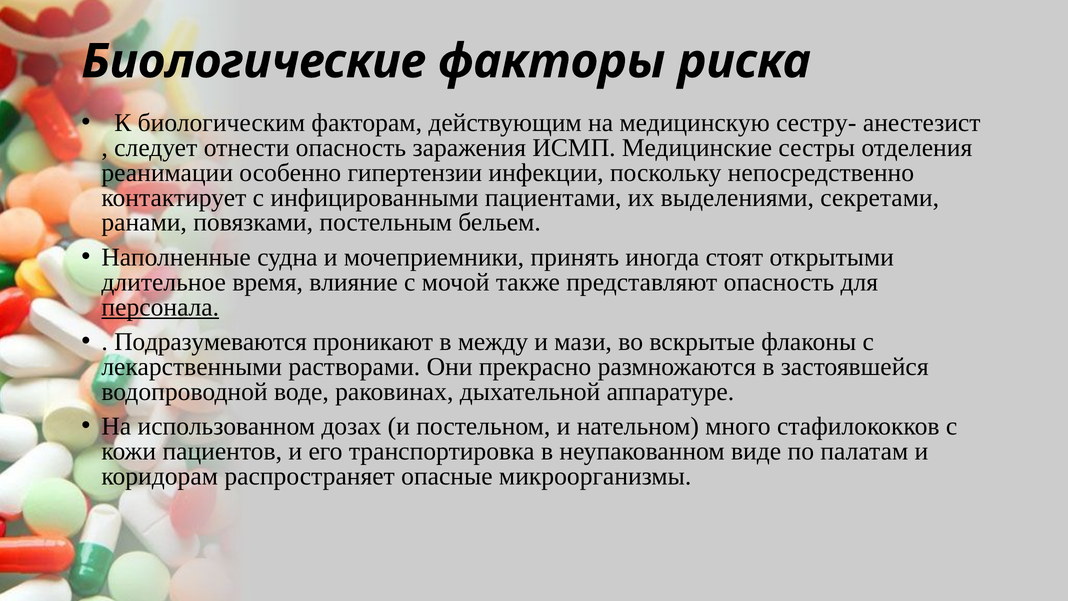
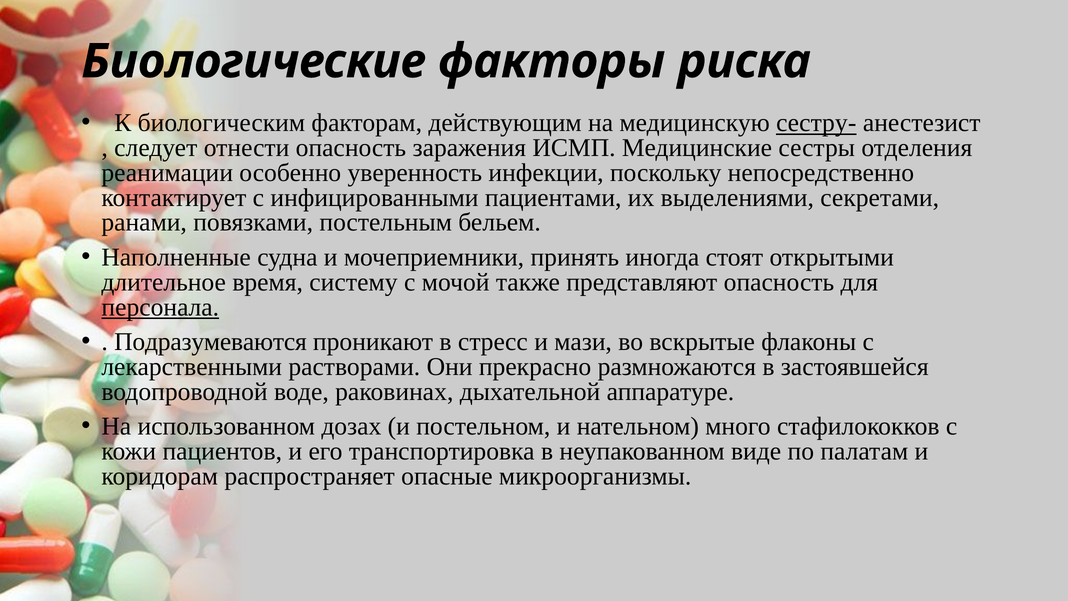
сестру- underline: none -> present
гипертензии: гипертензии -> уверенность
влияние: влияние -> систему
между: между -> стресс
